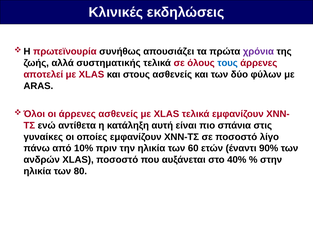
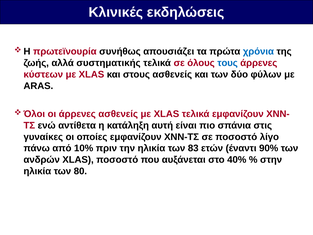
χρόνια colour: purple -> blue
αποτελεί: αποτελεί -> κύστεων
60: 60 -> 83
